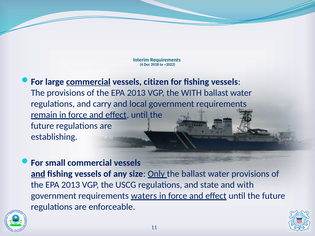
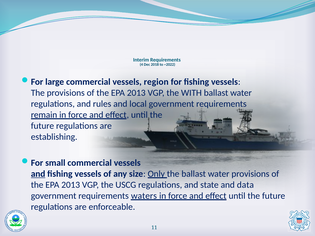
commercial at (88, 82) underline: present -> none
citizen: citizen -> region
carry: carry -> rules
and with: with -> data
